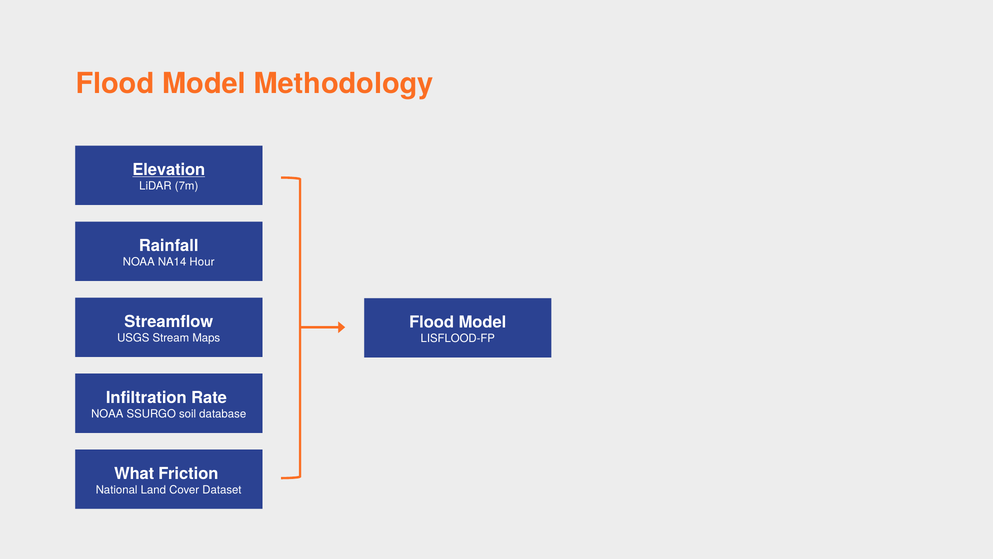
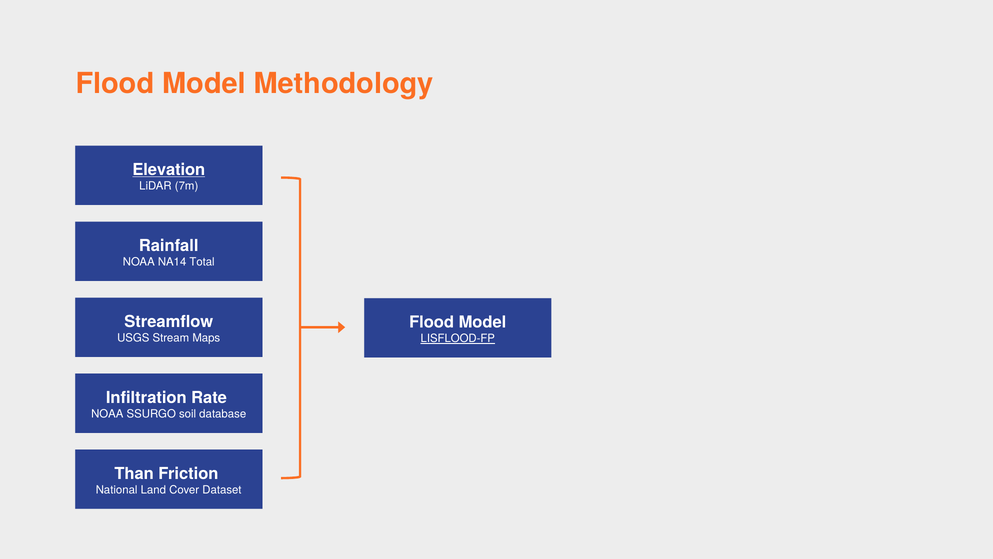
Hour: Hour -> Total
LISFLOOD-FP underline: none -> present
What: What -> Than
